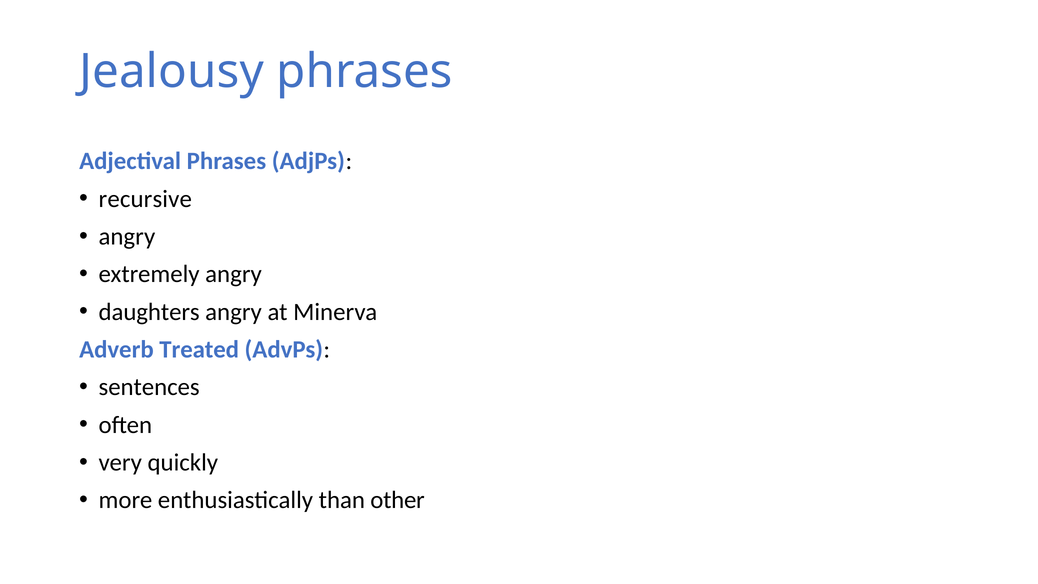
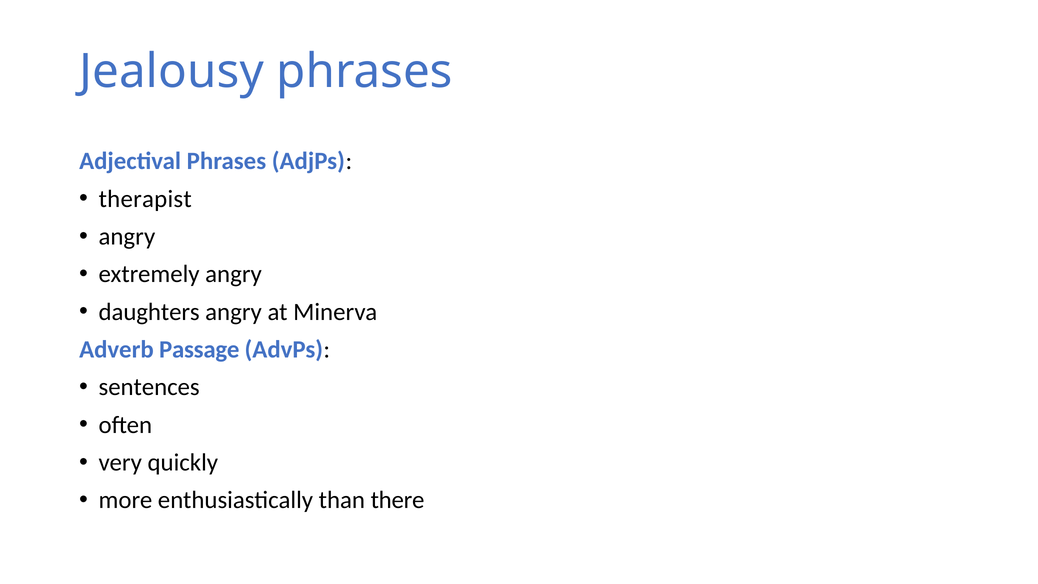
recursive: recursive -> therapist
Treated: Treated -> Passage
other: other -> there
